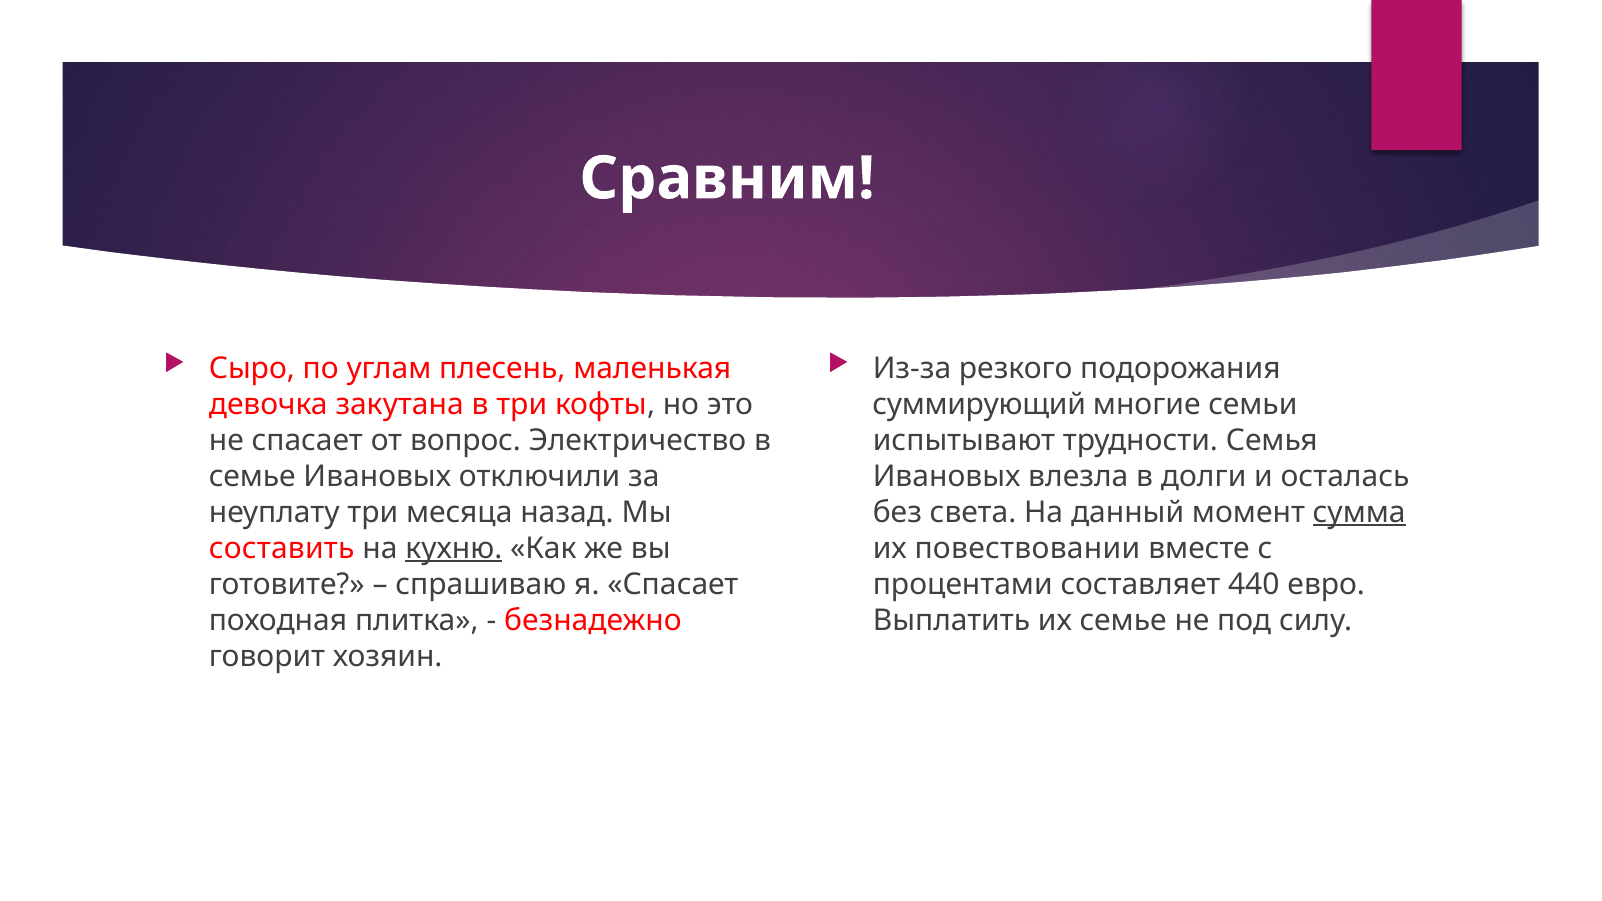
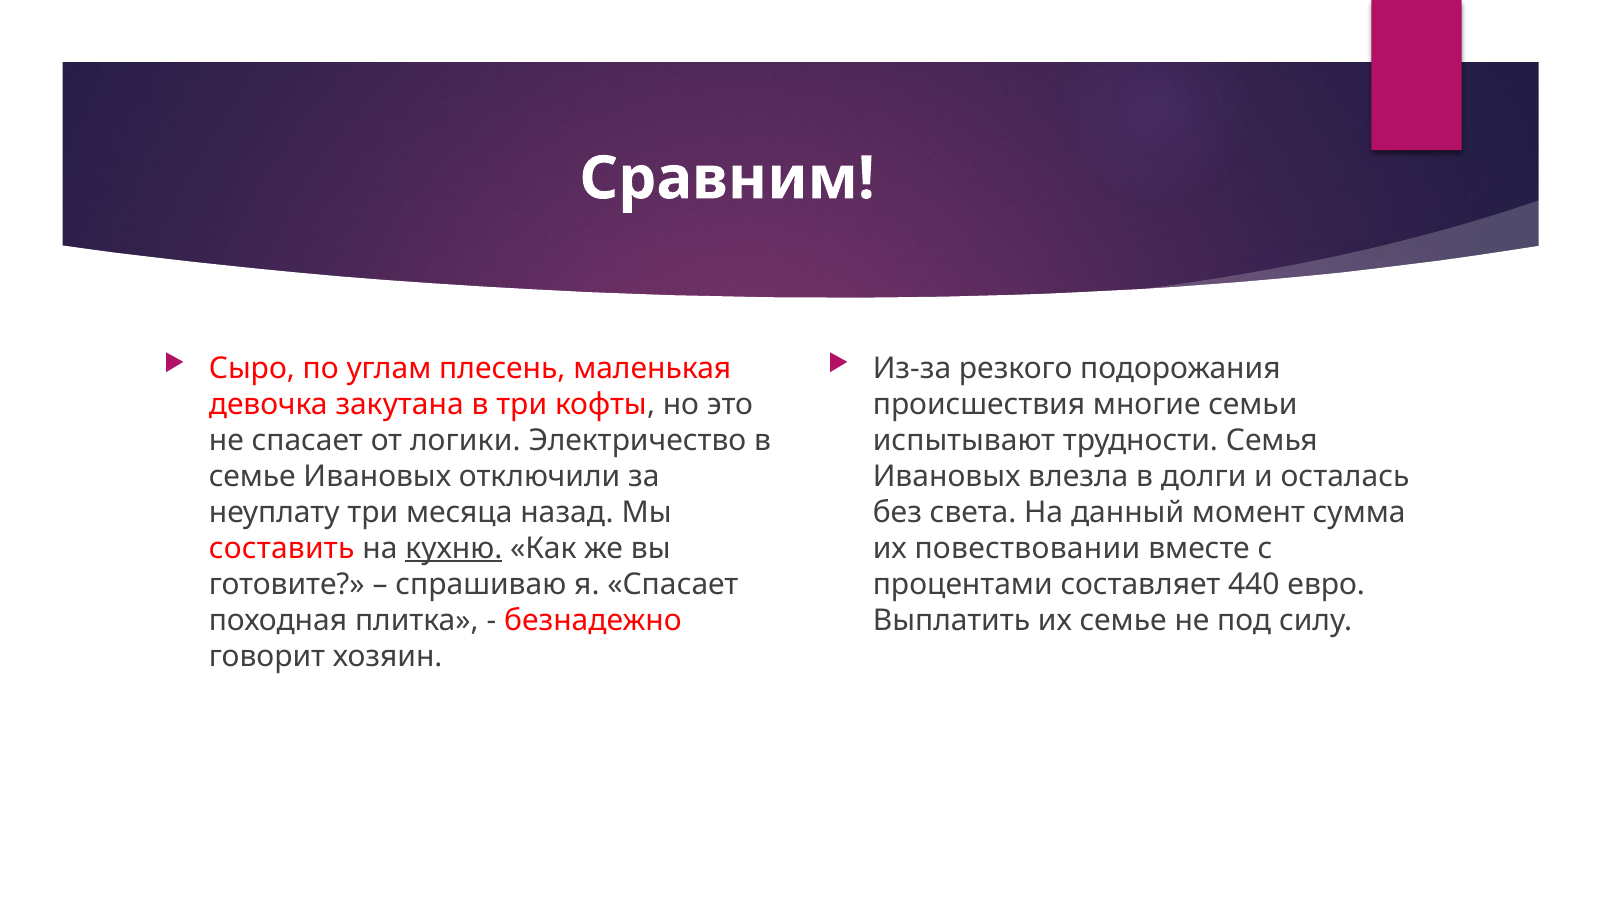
суммирующий: суммирующий -> происшествия
вопрос: вопрос -> логики
сумма underline: present -> none
